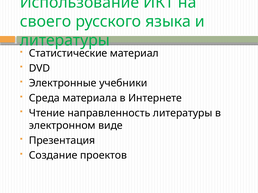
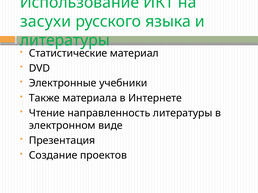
своего: своего -> засухи
Среда: Среда -> Также
